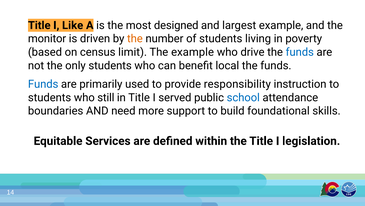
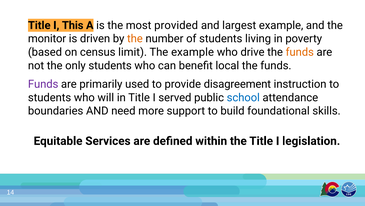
Like: Like -> This
designed: designed -> provided
funds at (300, 52) colour: blue -> orange
Funds at (43, 84) colour: blue -> purple
responsibility: responsibility -> disagreement
still: still -> will
